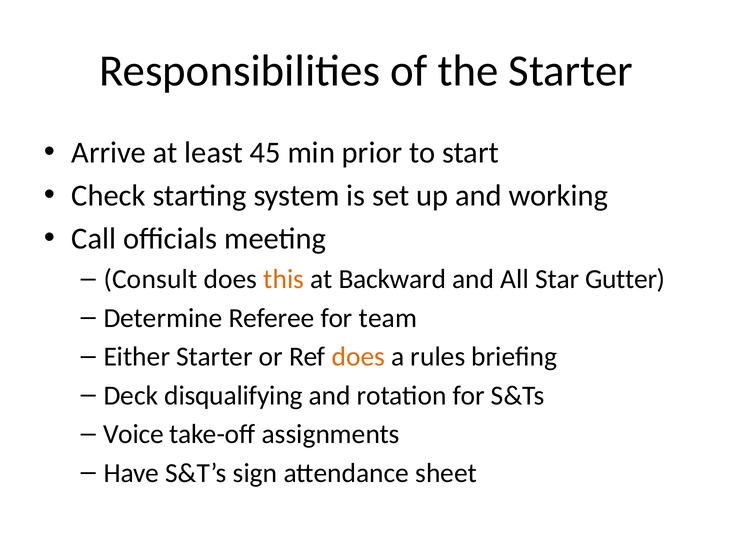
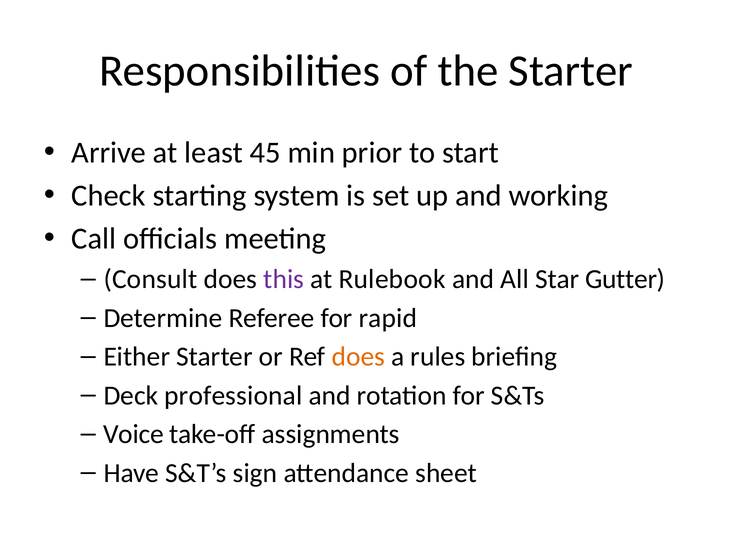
this colour: orange -> purple
Backward: Backward -> Rulebook
team: team -> rapid
disqualifying: disqualifying -> professional
